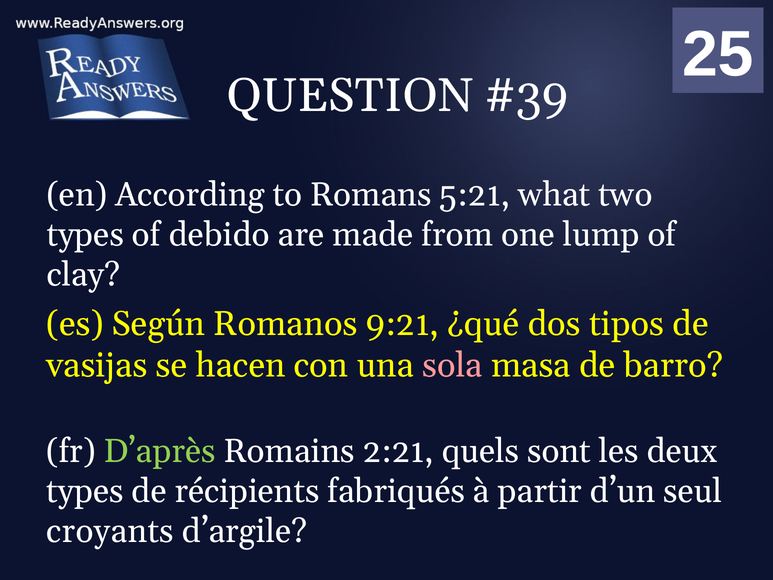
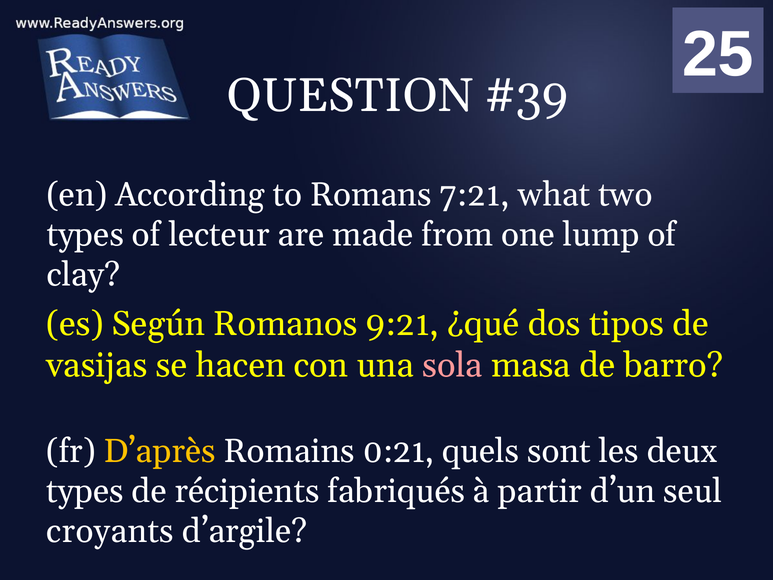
5:21: 5:21 -> 7:21
debido: debido -> lecteur
D’après colour: light green -> yellow
2:21: 2:21 -> 0:21
